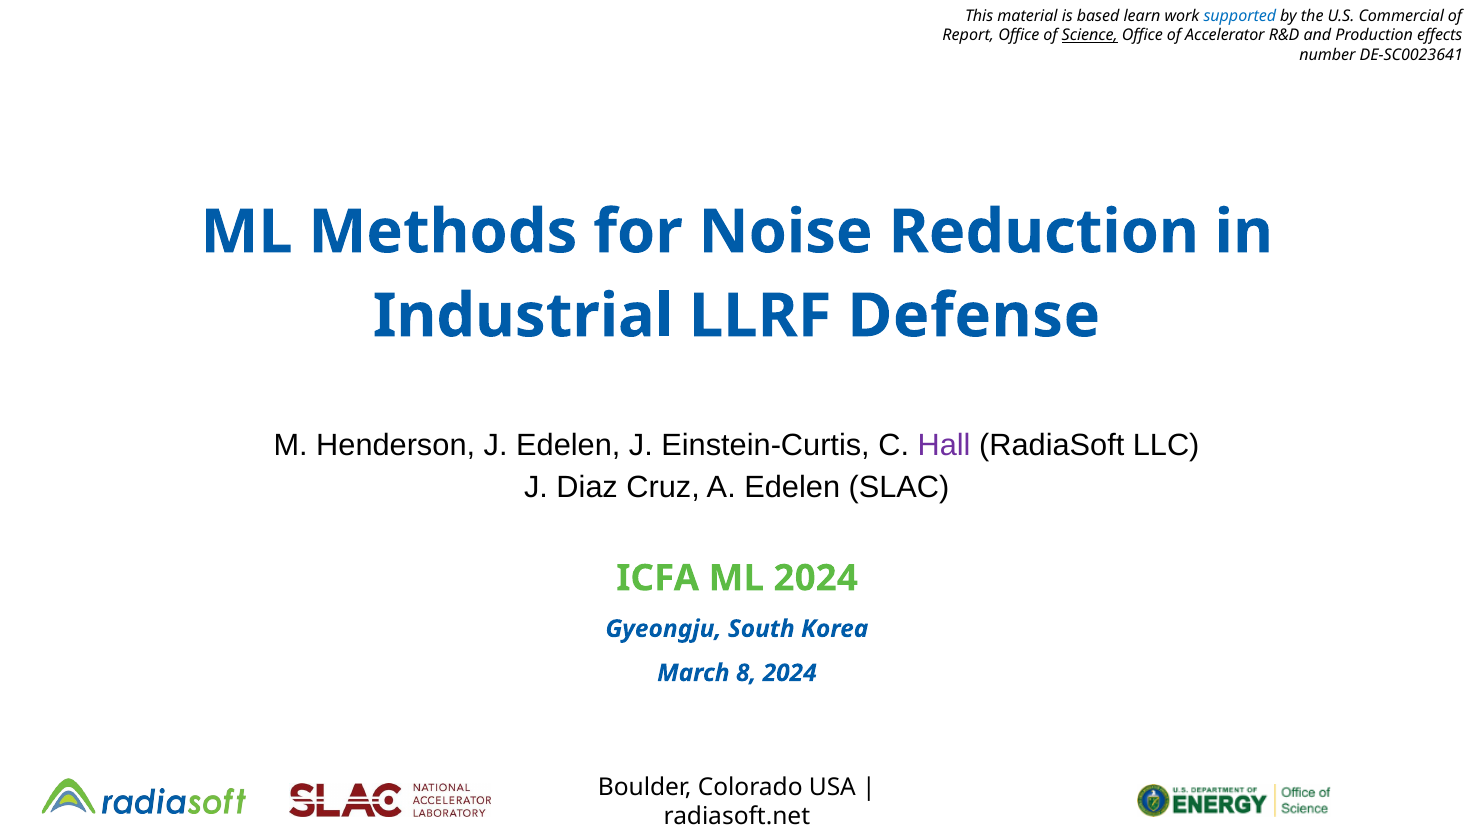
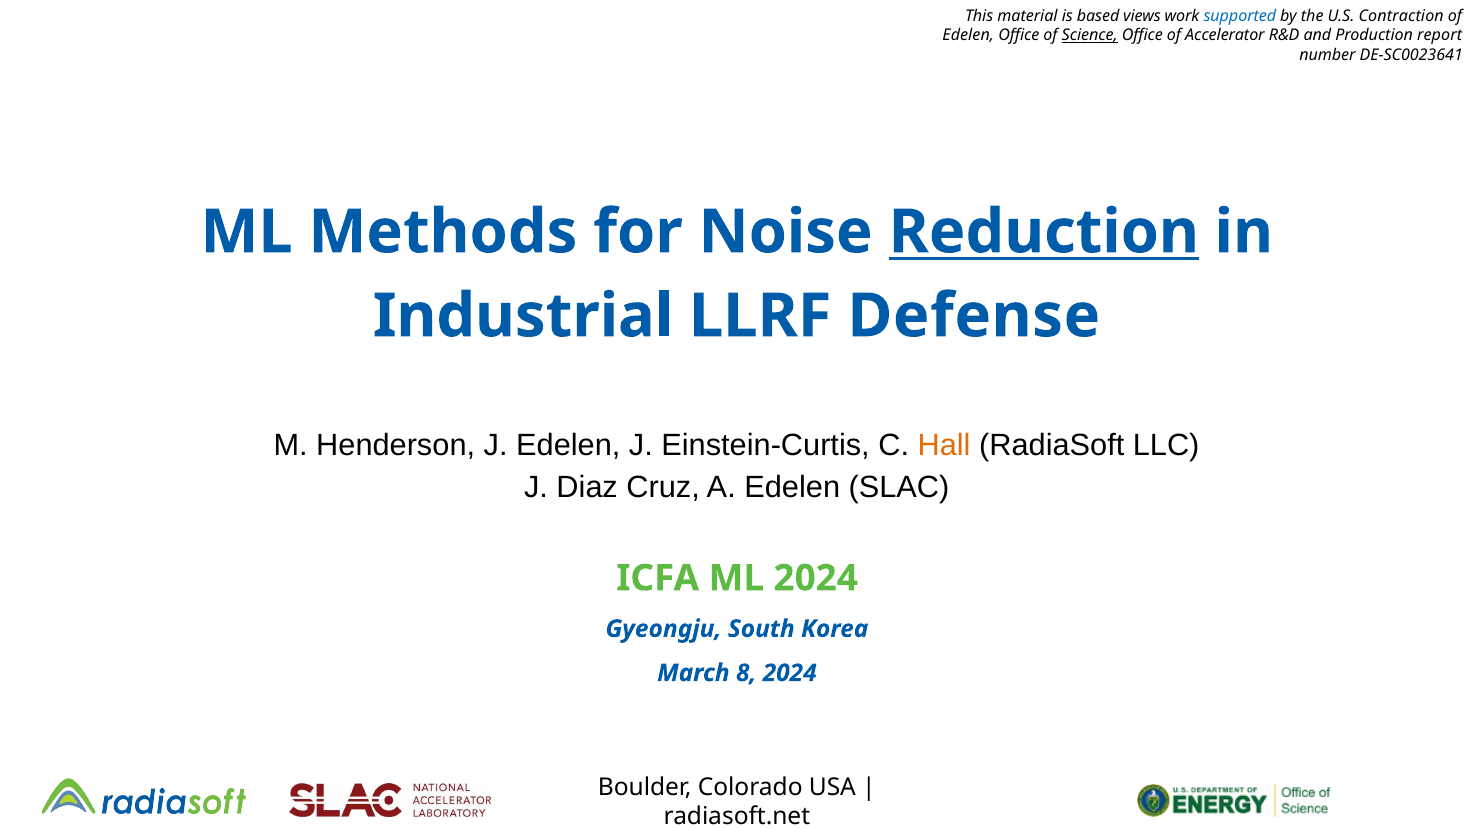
learn: learn -> views
Commercial: Commercial -> Contraction
Report at (968, 36): Report -> Edelen
effects: effects -> report
Reduction underline: none -> present
Hall colour: purple -> orange
